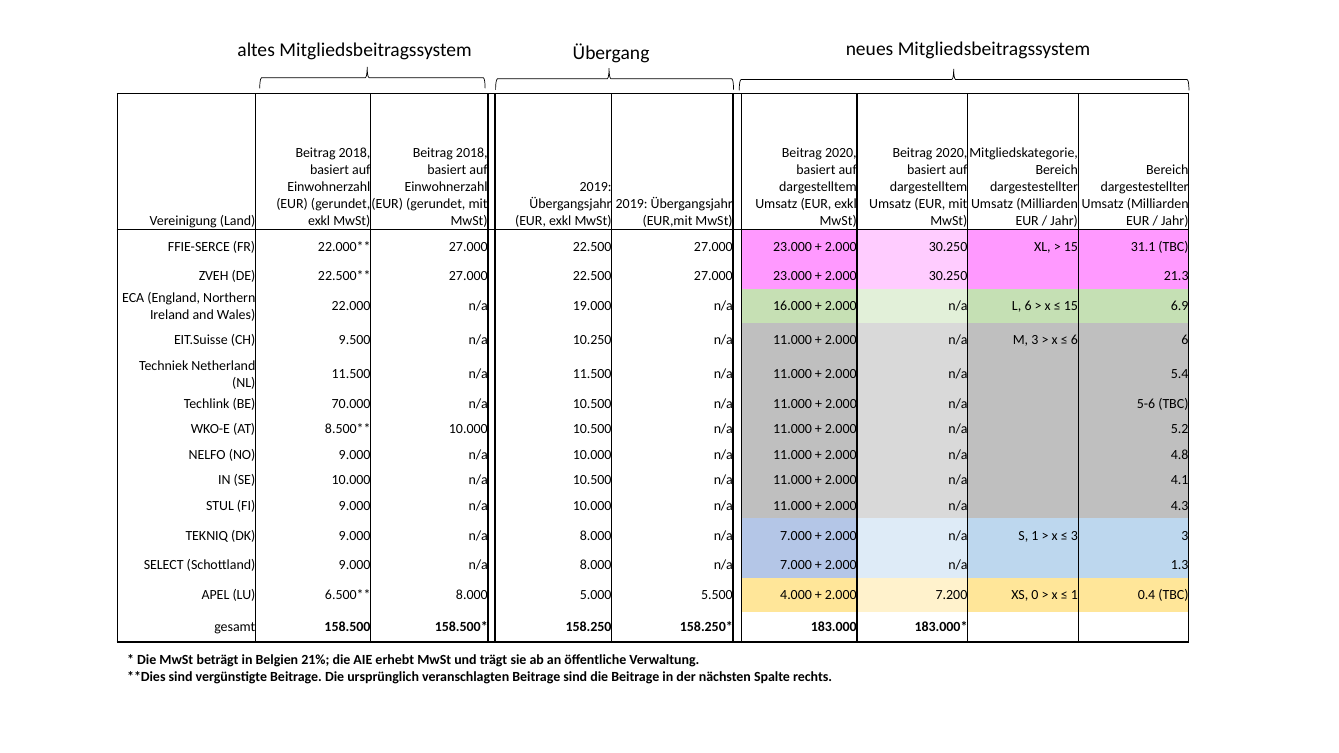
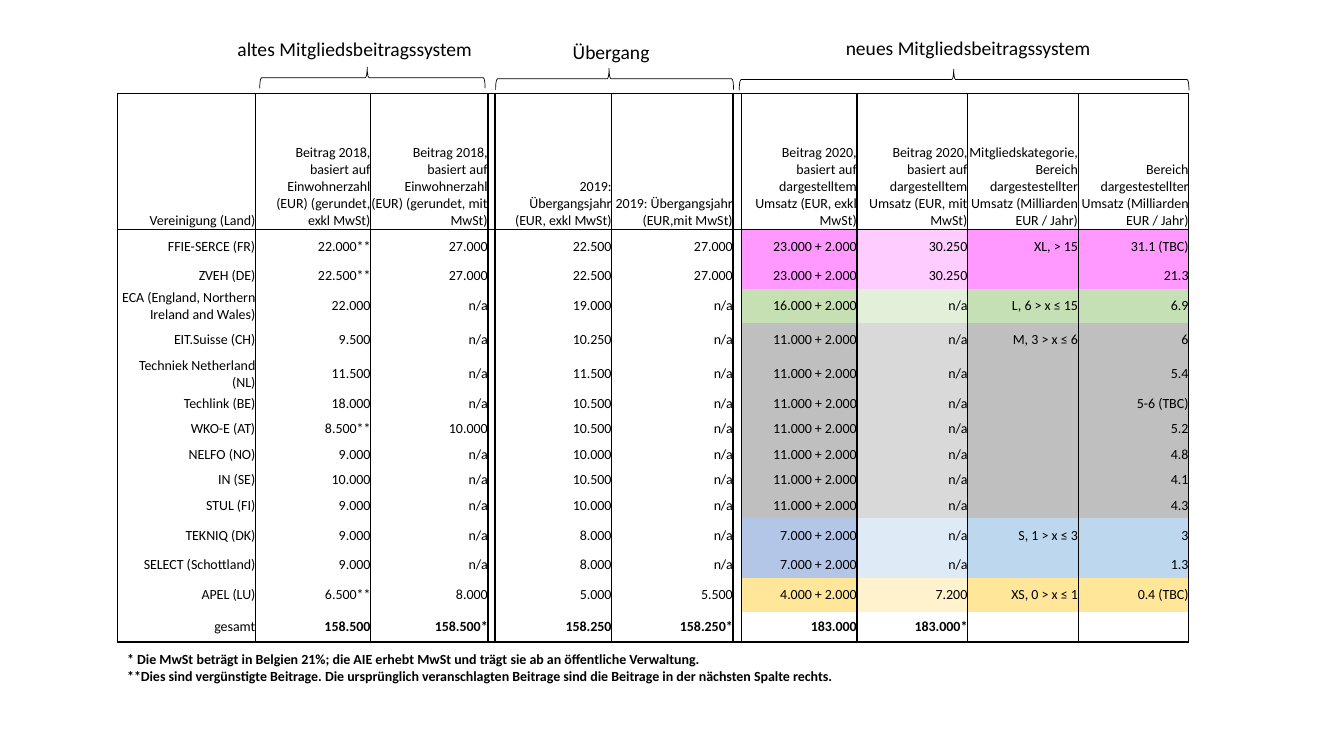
70.000: 70.000 -> 18.000
